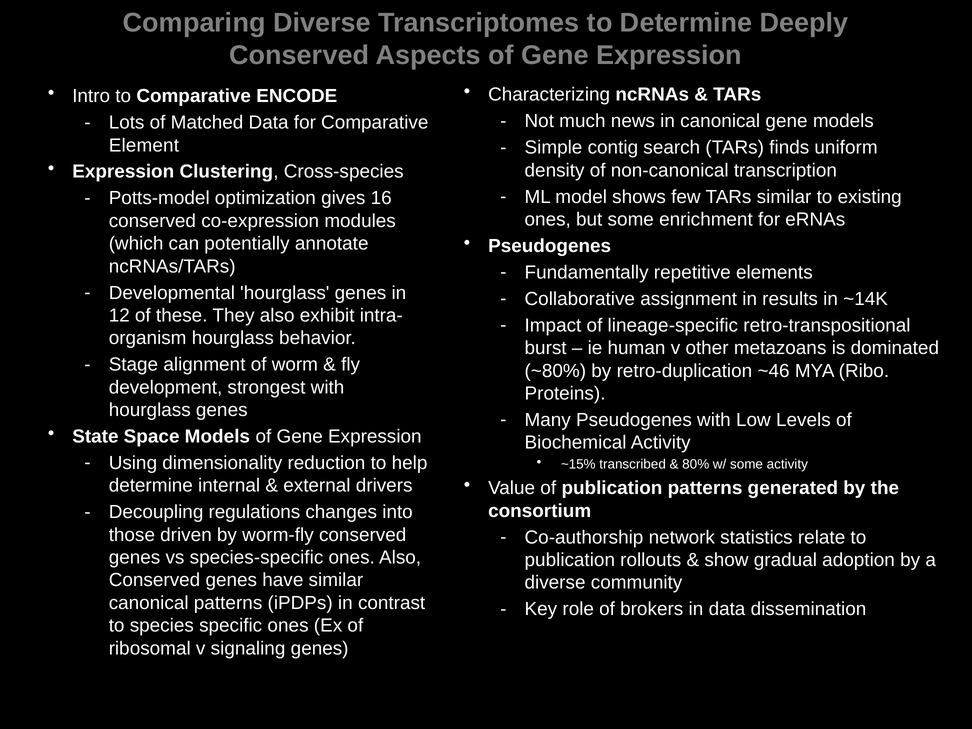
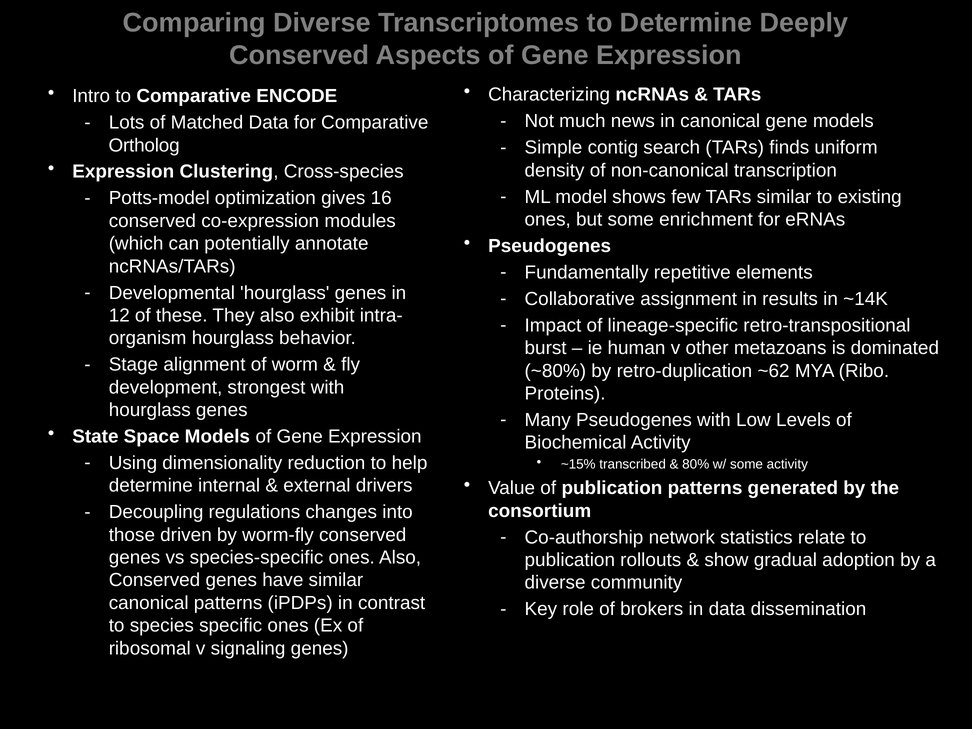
Element: Element -> Ortholog
~46: ~46 -> ~62
